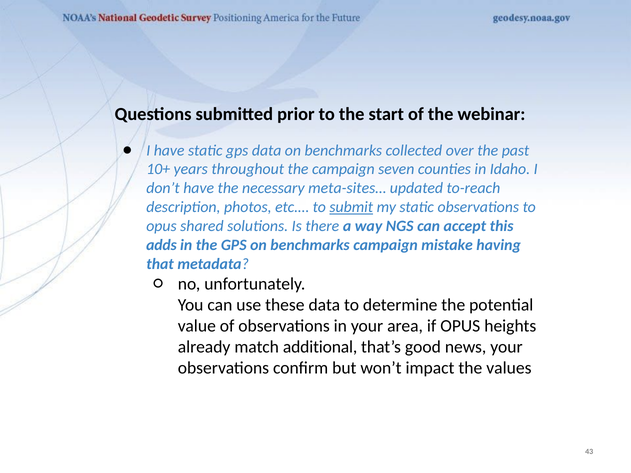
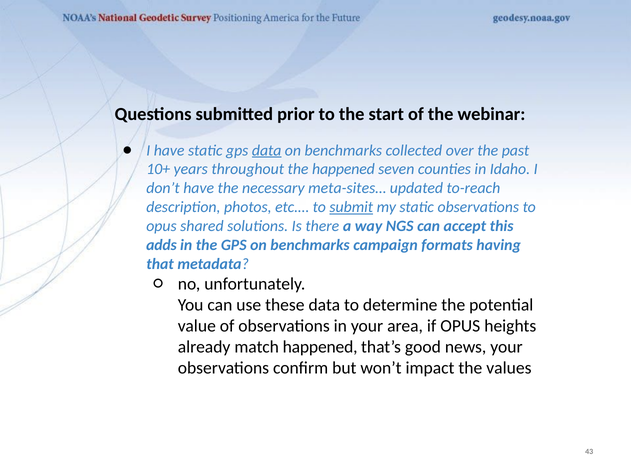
data at (267, 150) underline: none -> present
the campaign: campaign -> happened
mistake: mistake -> formats
match additional: additional -> happened
